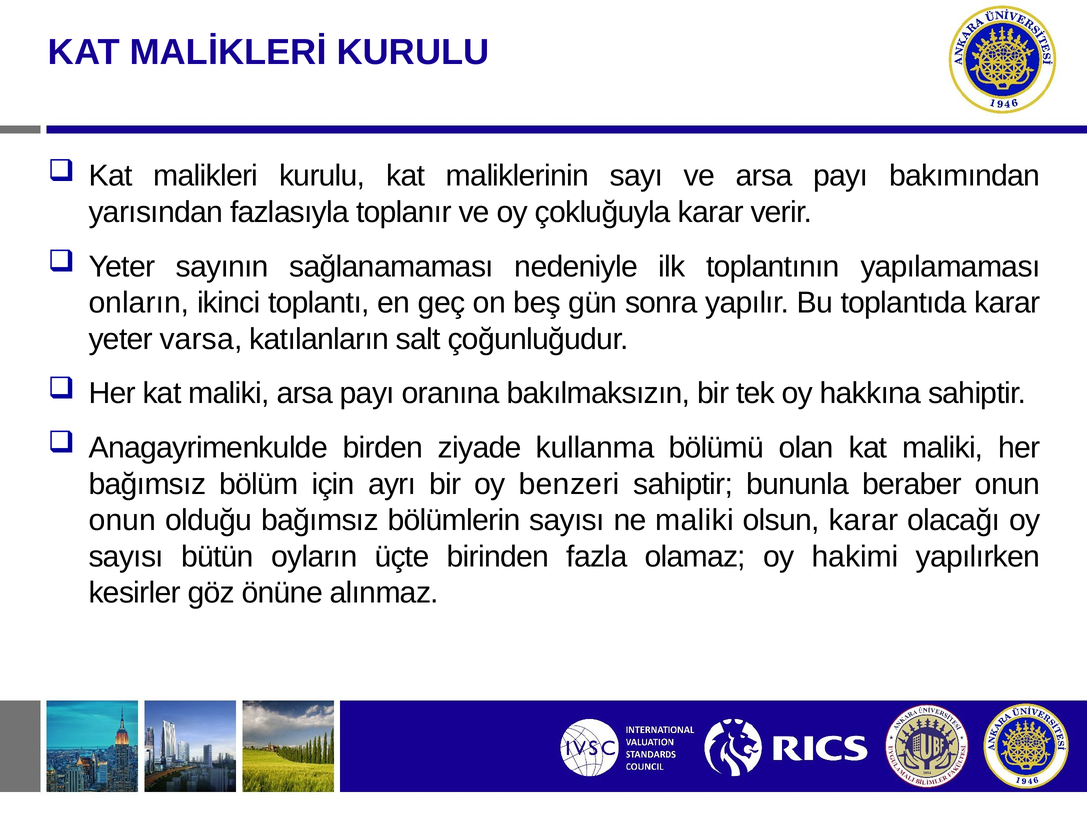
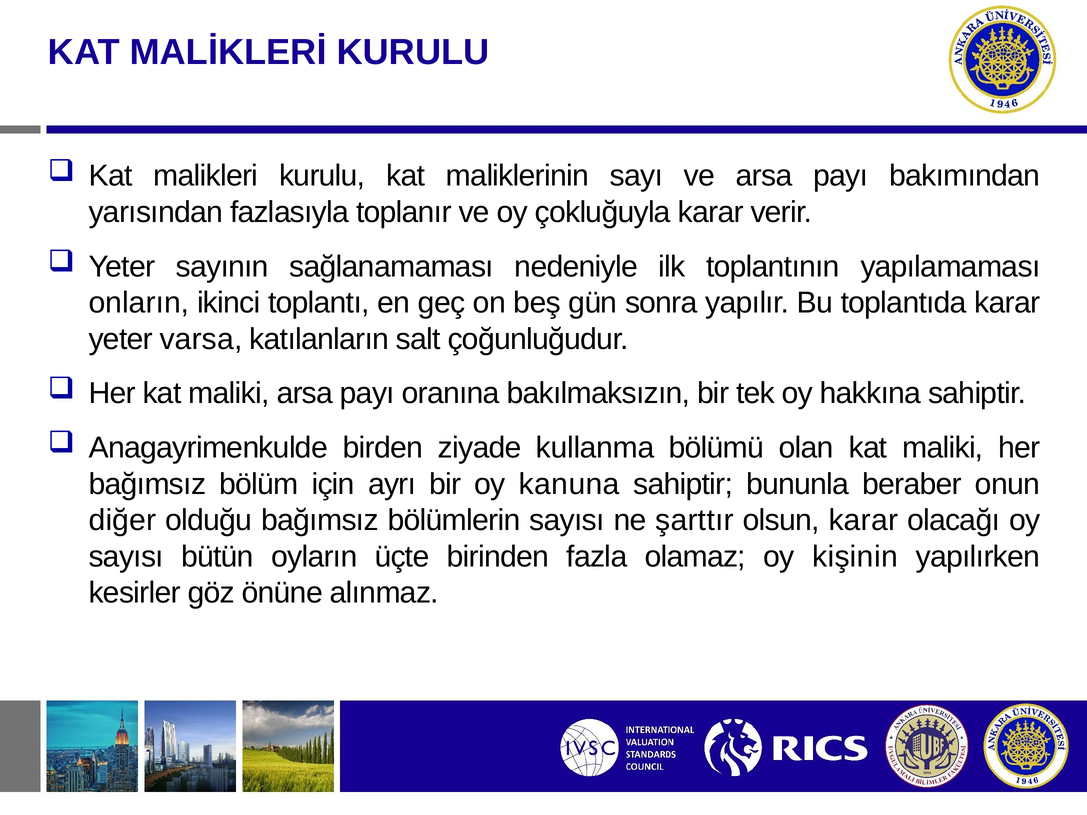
benzeri: benzeri -> kanuna
onun at (122, 520): onun -> diğer
ne maliki: maliki -> şarttır
hakimi: hakimi -> kişinin
